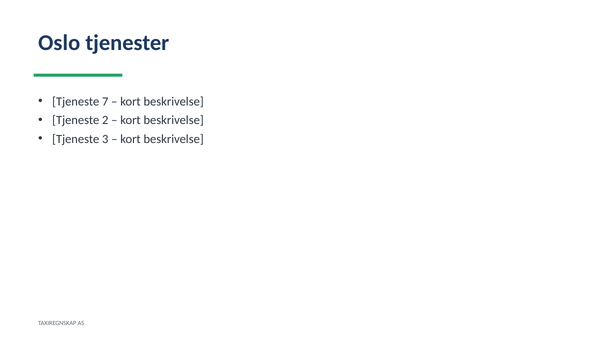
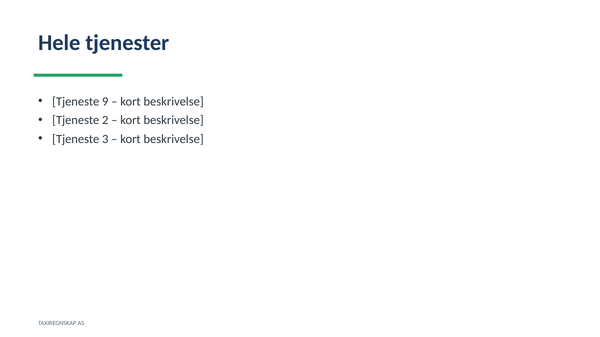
Oslo: Oslo -> Hele
7: 7 -> 9
